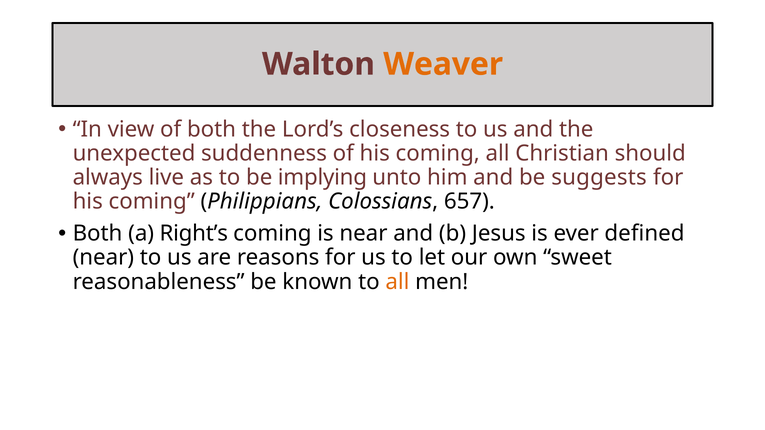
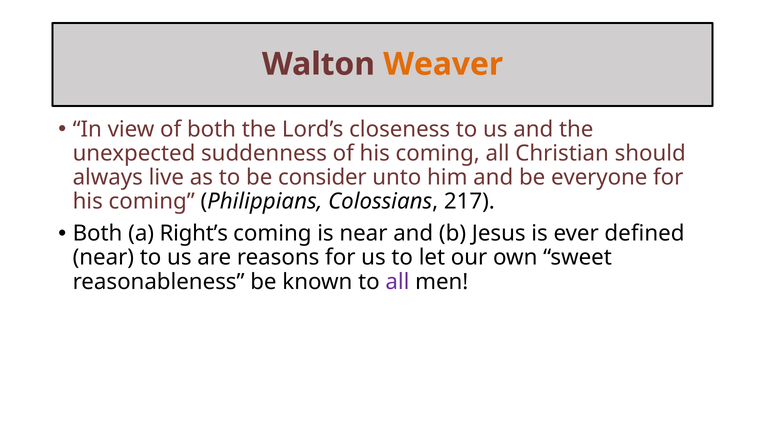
implying: implying -> consider
suggests: suggests -> everyone
657: 657 -> 217
all at (397, 282) colour: orange -> purple
